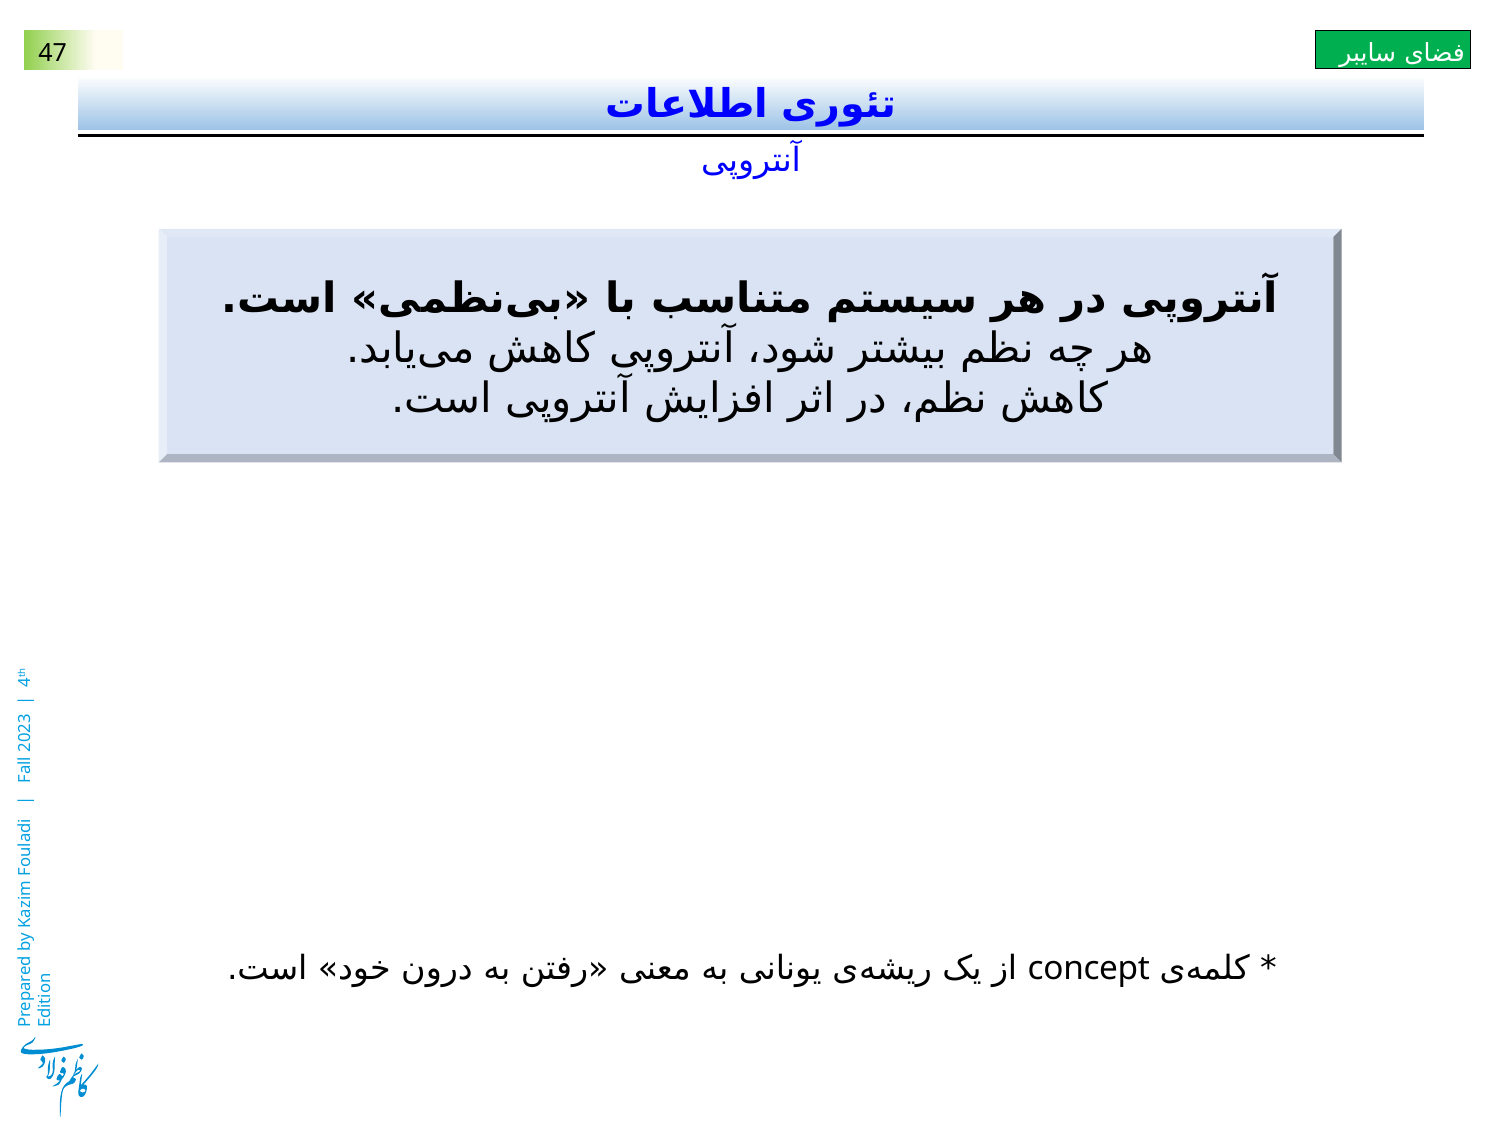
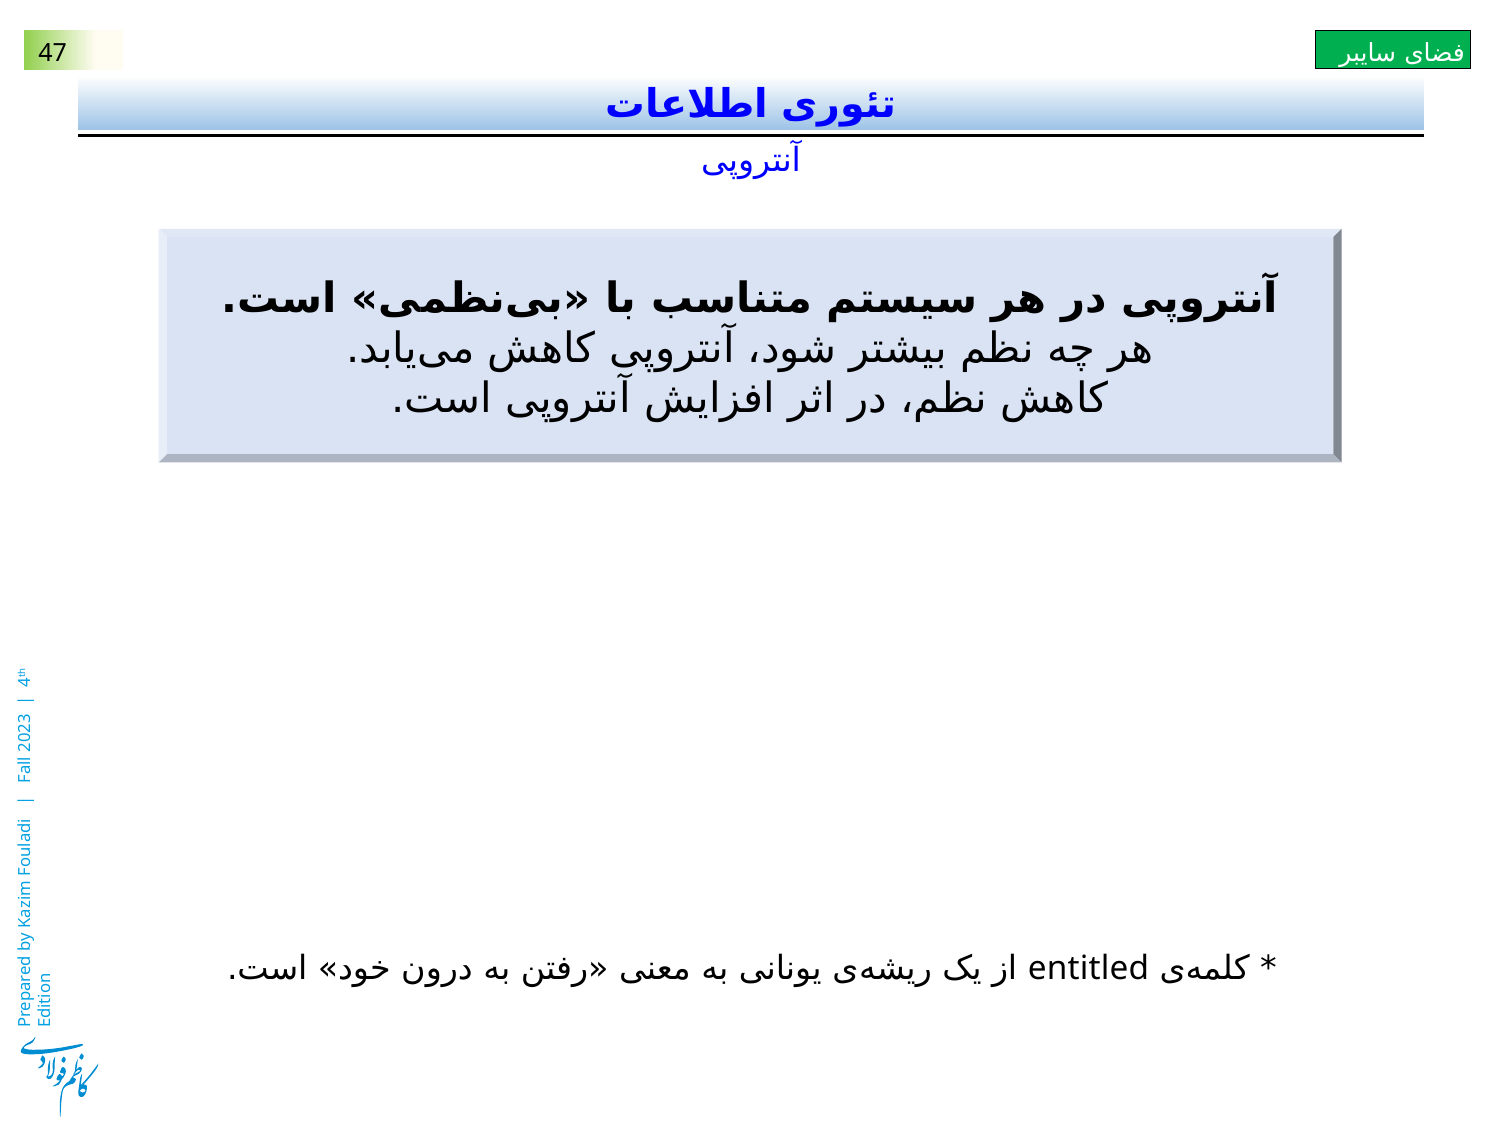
concept: concept -> entitled
